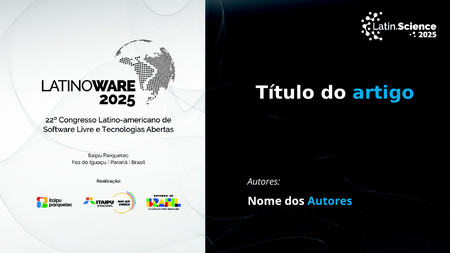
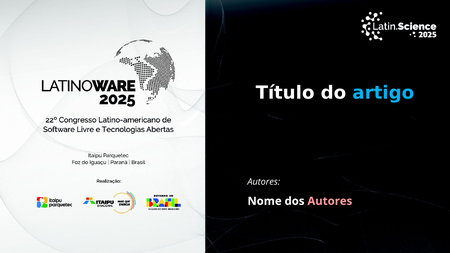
Autores at (330, 201) colour: light blue -> pink
